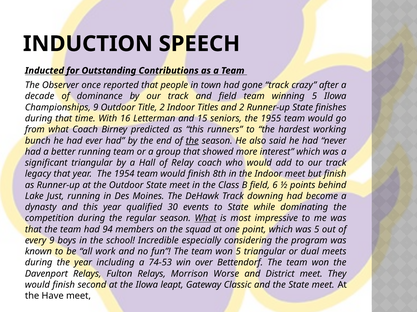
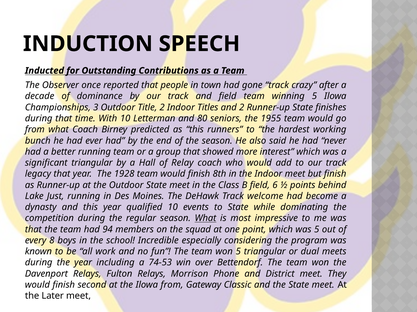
Championships 9: 9 -> 3
With 16: 16 -> 10
15: 15 -> 80
the at (192, 141) underline: present -> none
1954: 1954 -> 1928
downing: downing -> welcome
qualified 30: 30 -> 10
every 9: 9 -> 8
Worse: Worse -> Phone
Ilowa leapt: leapt -> from
Have: Have -> Later
